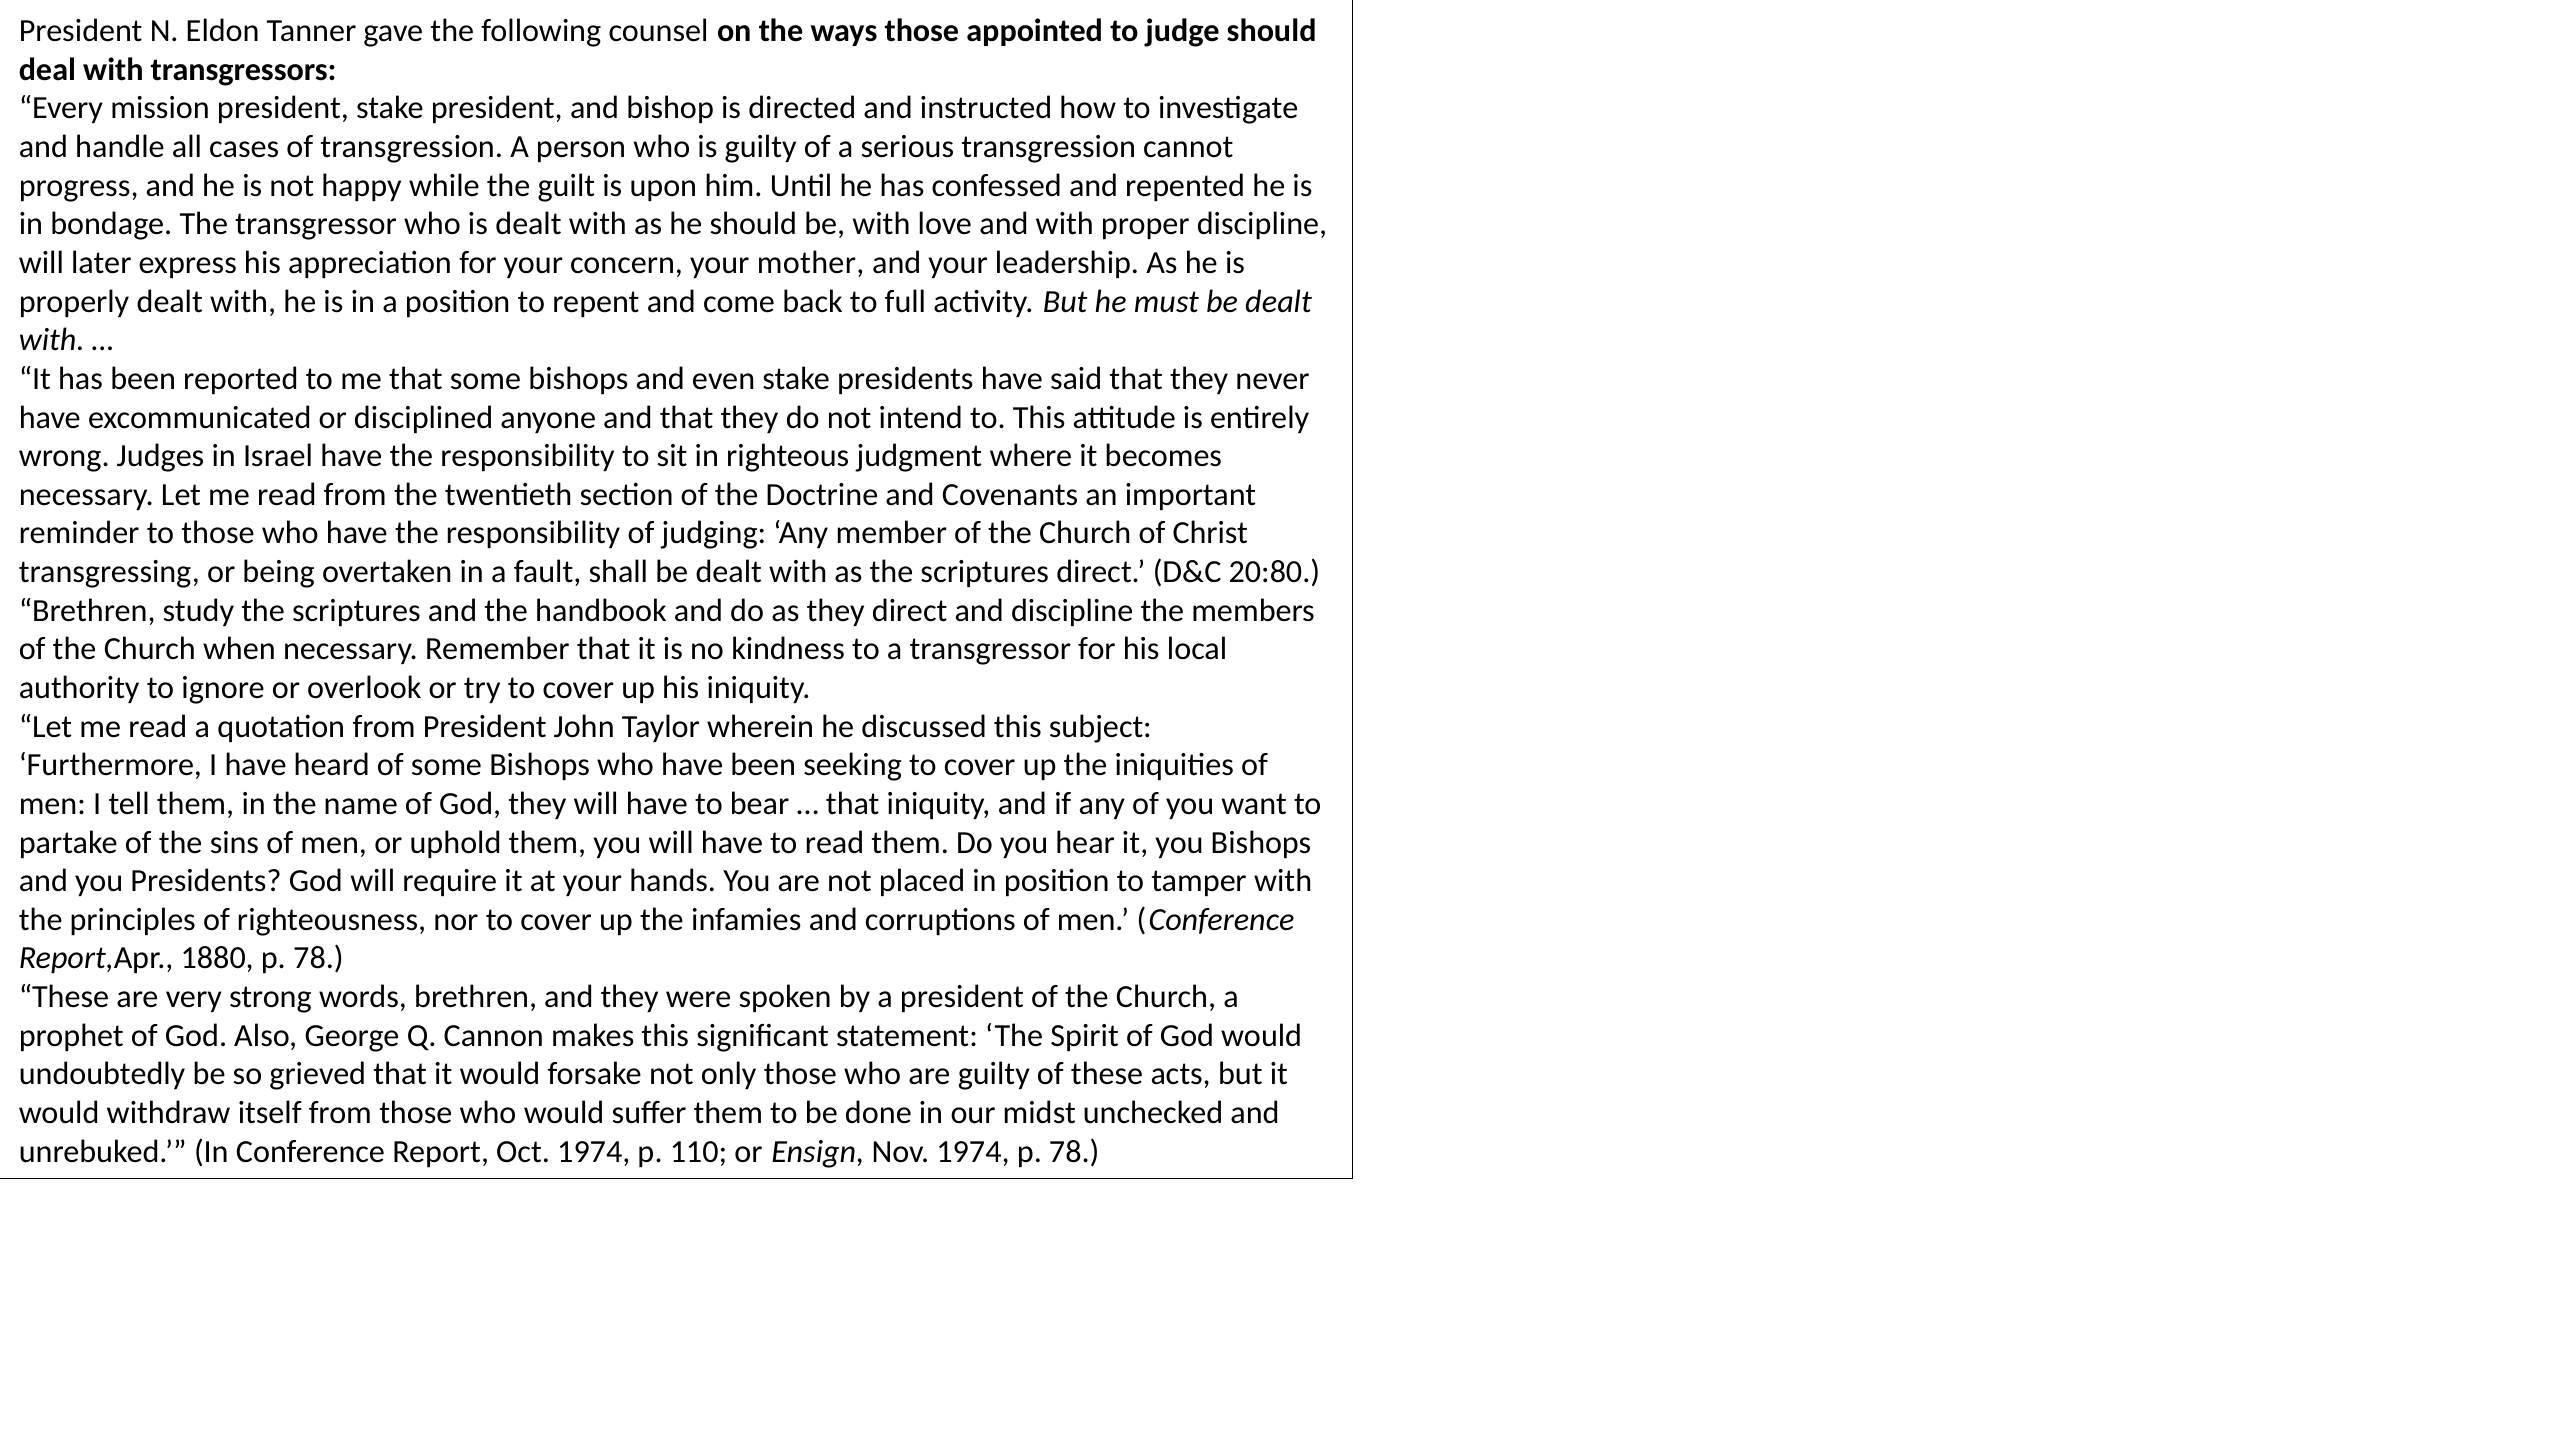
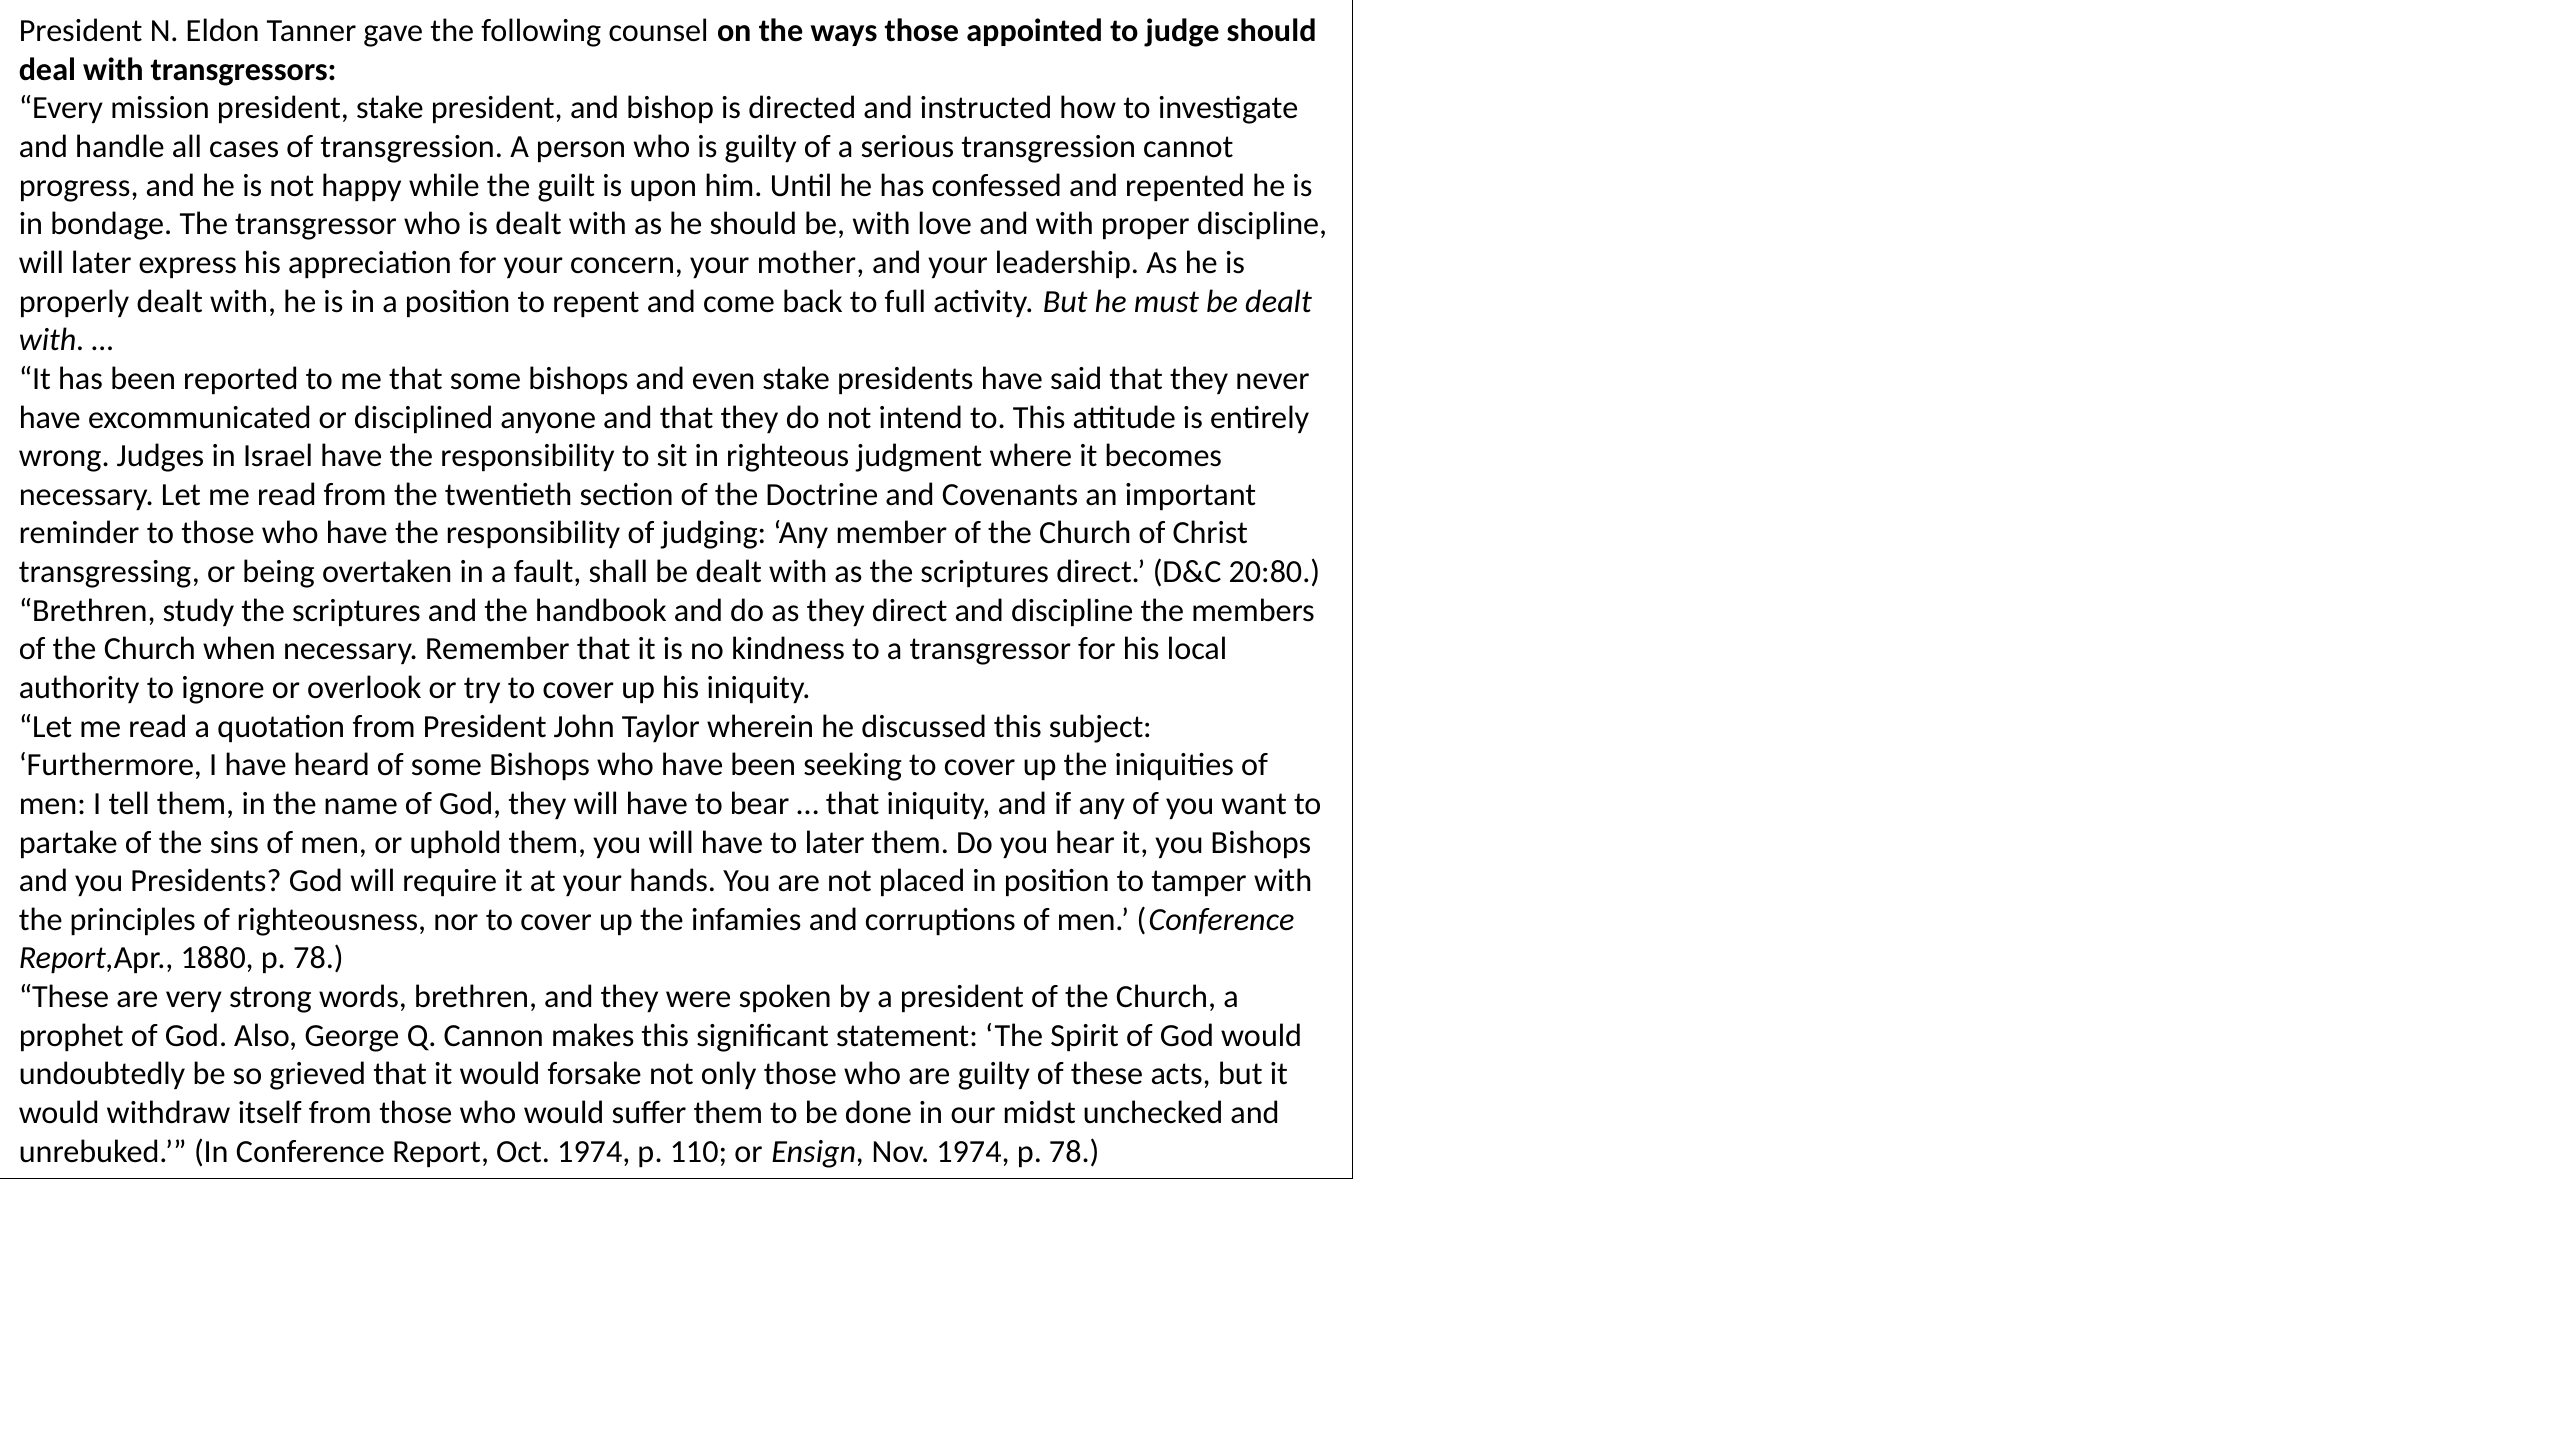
to read: read -> later
